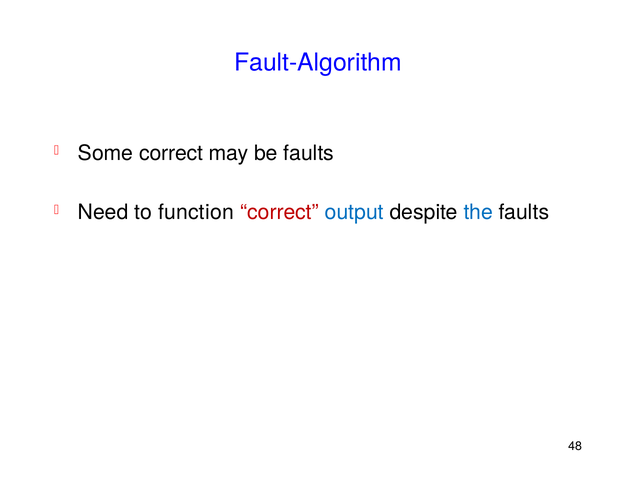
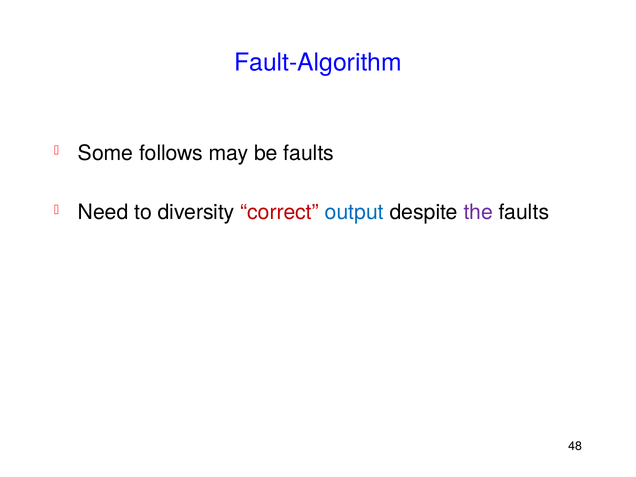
Some correct: correct -> follows
function: function -> diversity
the colour: blue -> purple
